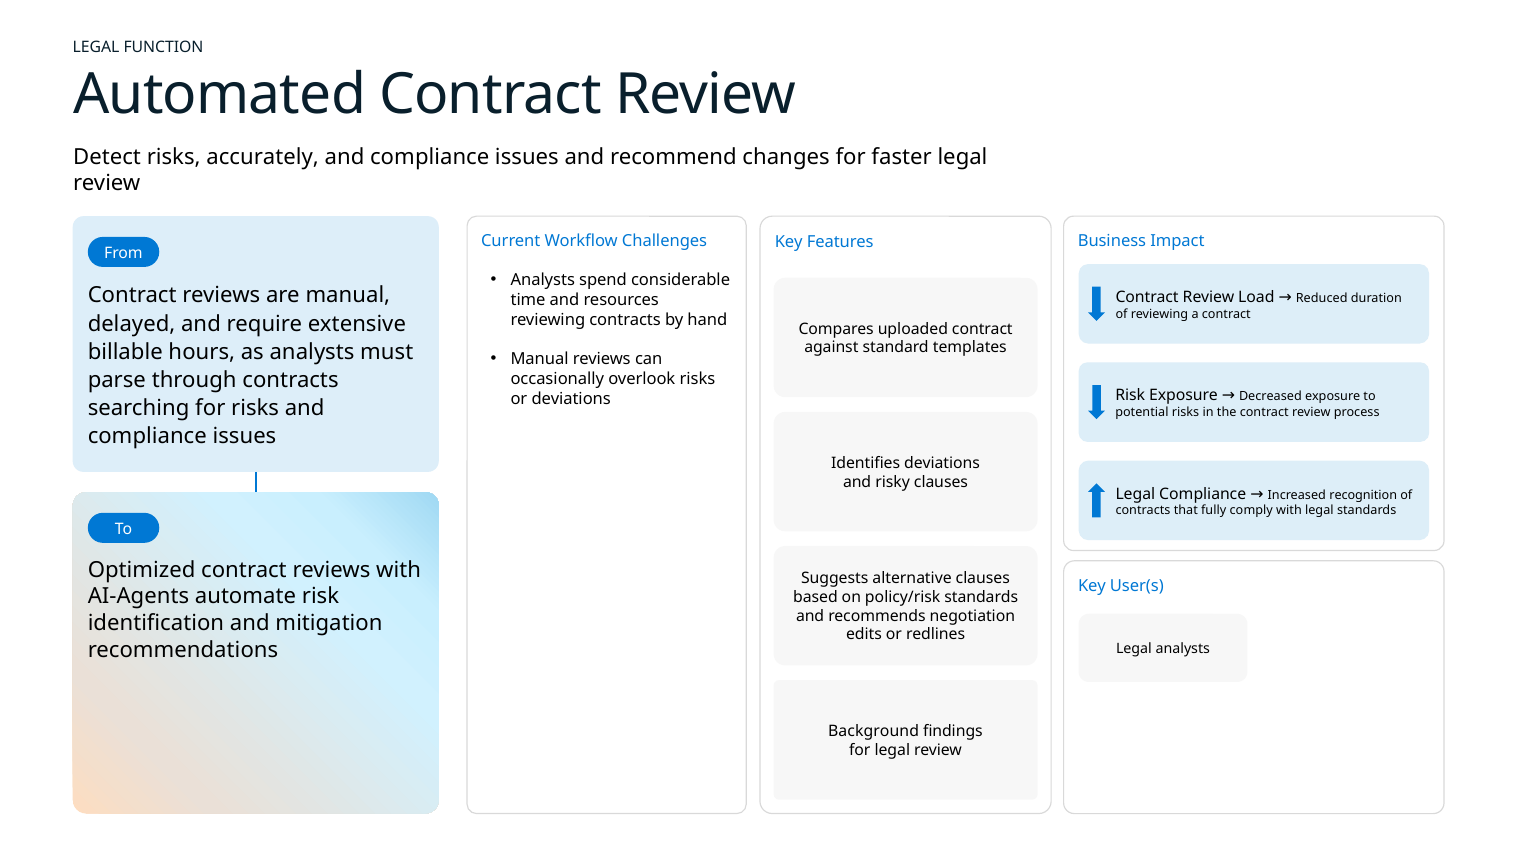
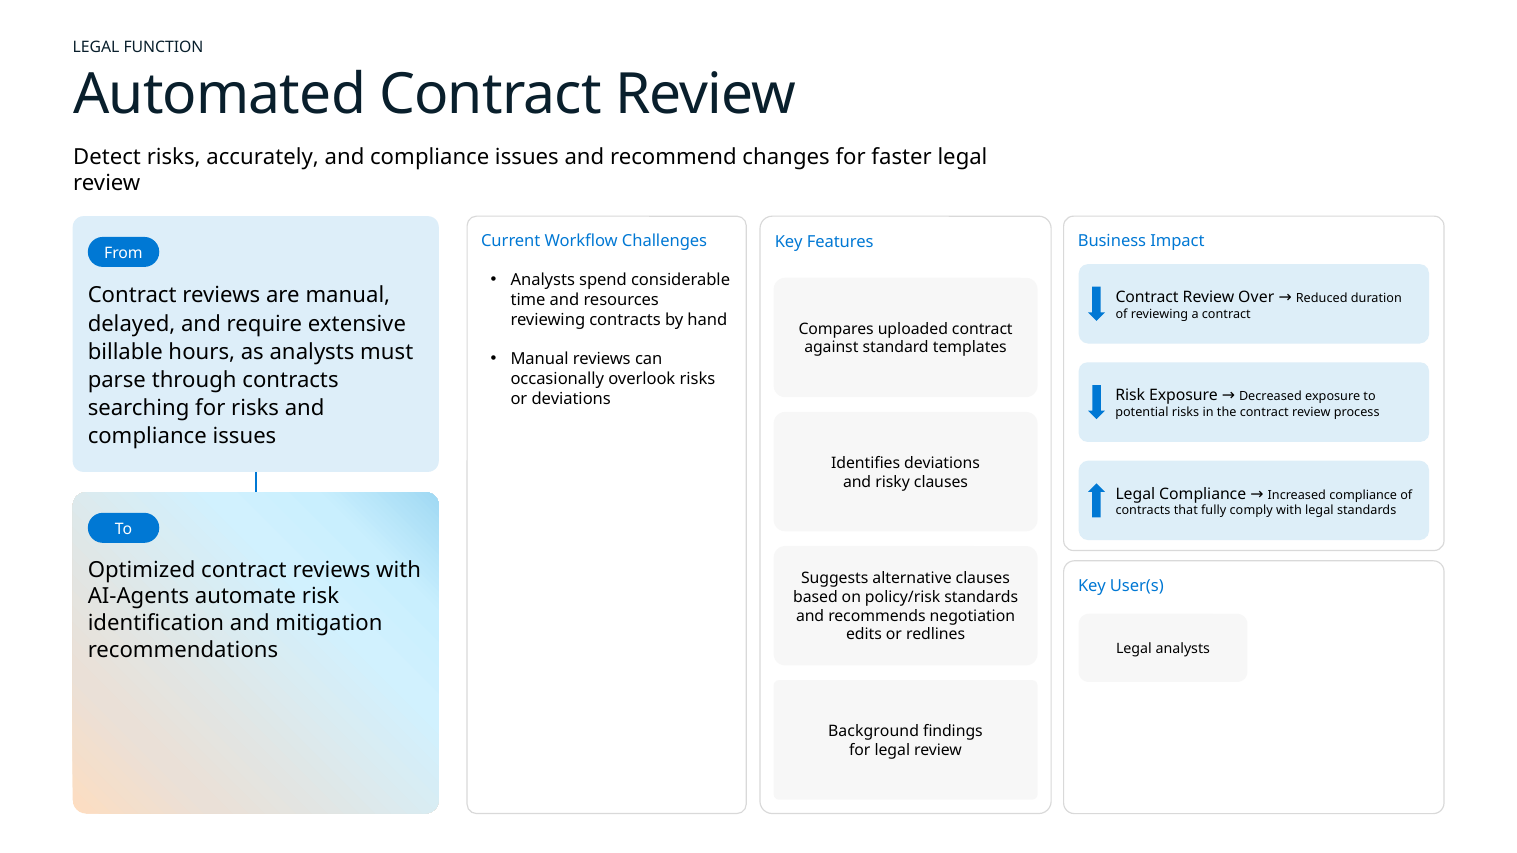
Load: Load -> Over
Increased recognition: recognition -> compliance
